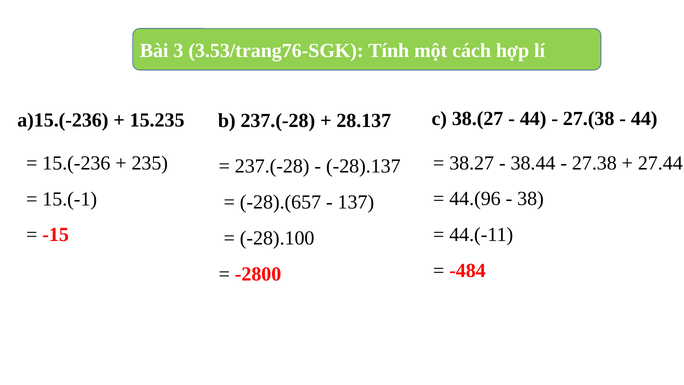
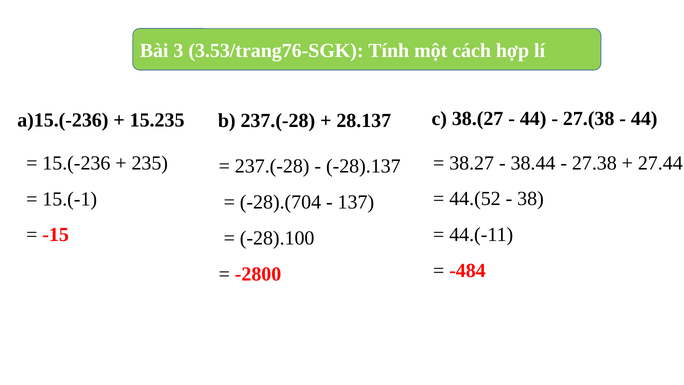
44.(96: 44.(96 -> 44.(52
-28).(657: -28).(657 -> -28).(704
